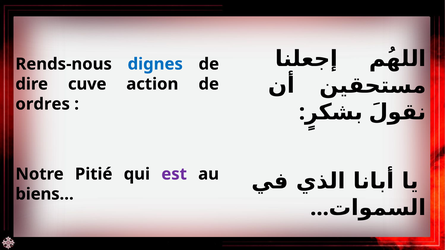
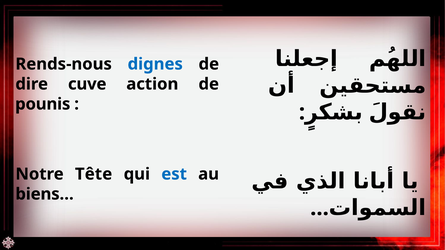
ordres: ordres -> pounis
Pitié: Pitié -> Tête
est colour: purple -> blue
